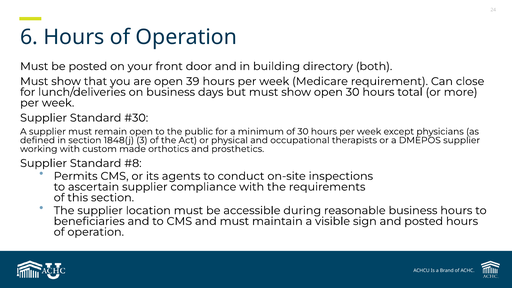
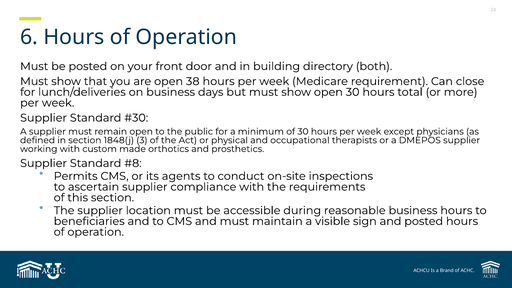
39: 39 -> 38
